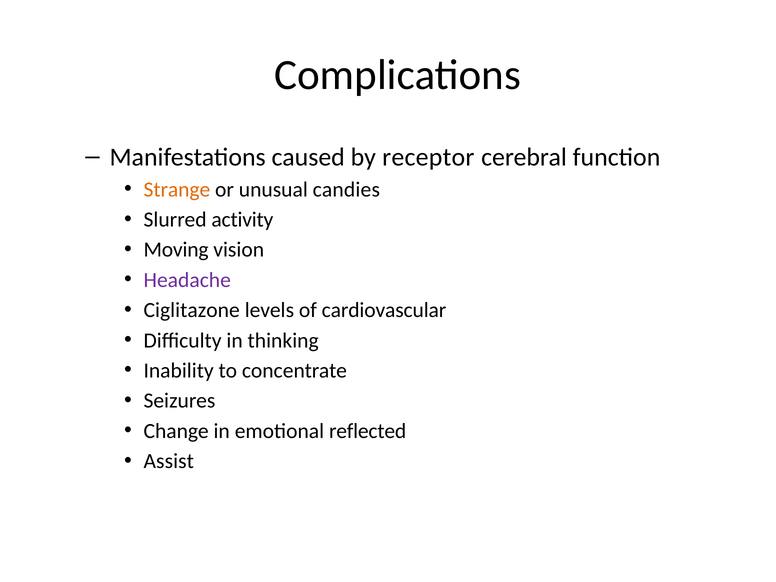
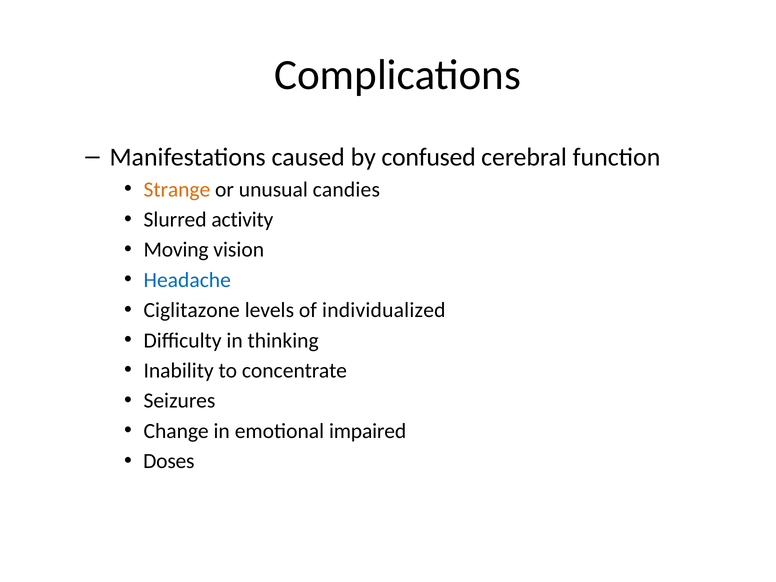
receptor: receptor -> confused
Headache colour: purple -> blue
cardiovascular: cardiovascular -> individualized
reflected: reflected -> impaired
Assist: Assist -> Doses
